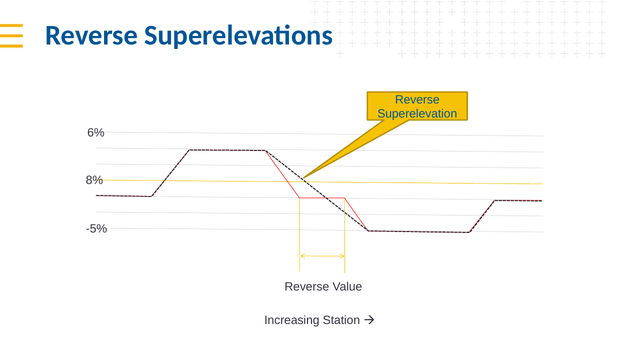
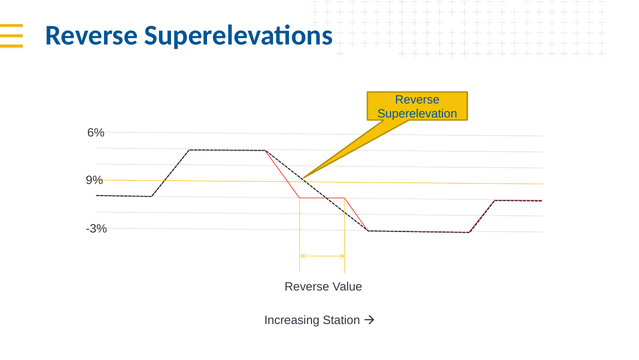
8%: 8% -> 9%
-5%: -5% -> -3%
